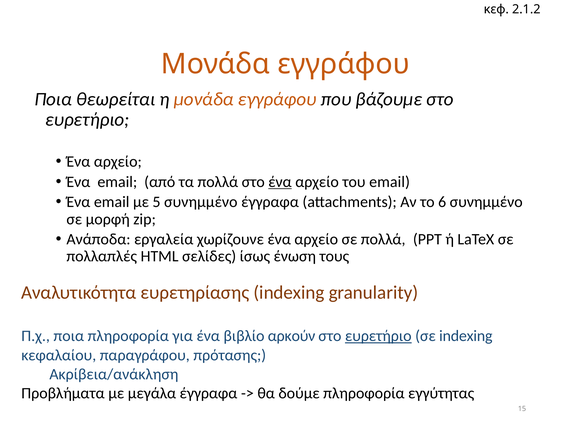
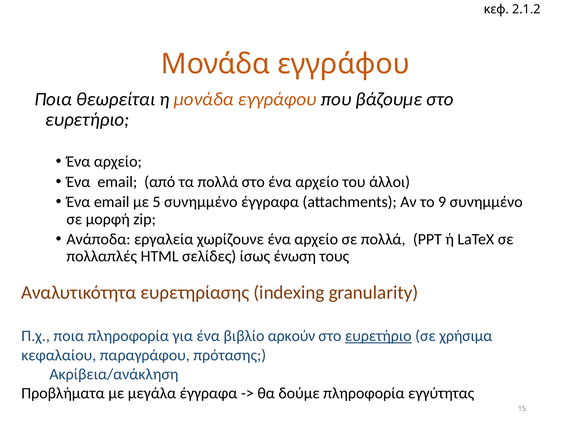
ένα at (280, 182) underline: present -> none
του email: email -> άλλοι
6: 6 -> 9
σε indexing: indexing -> χρήσιμα
